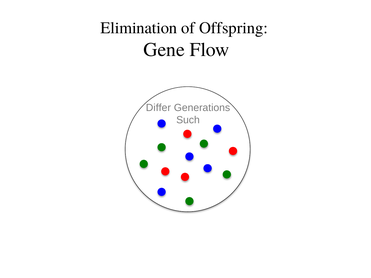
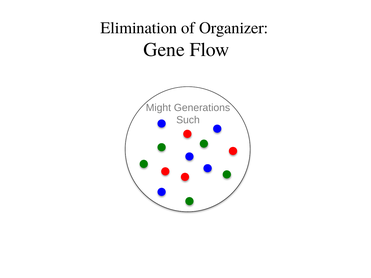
Offspring: Offspring -> Organizer
Differ: Differ -> Might
